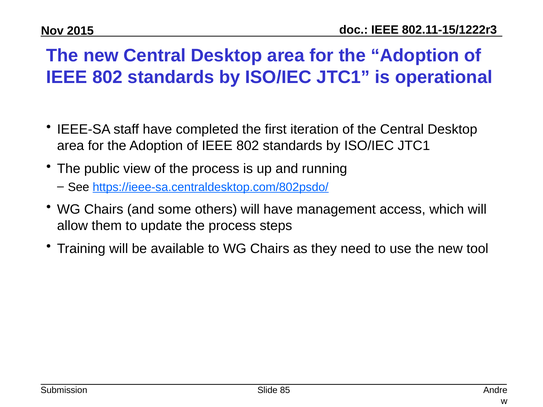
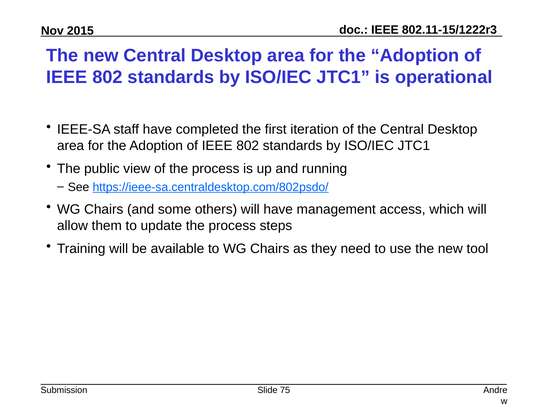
85: 85 -> 75
